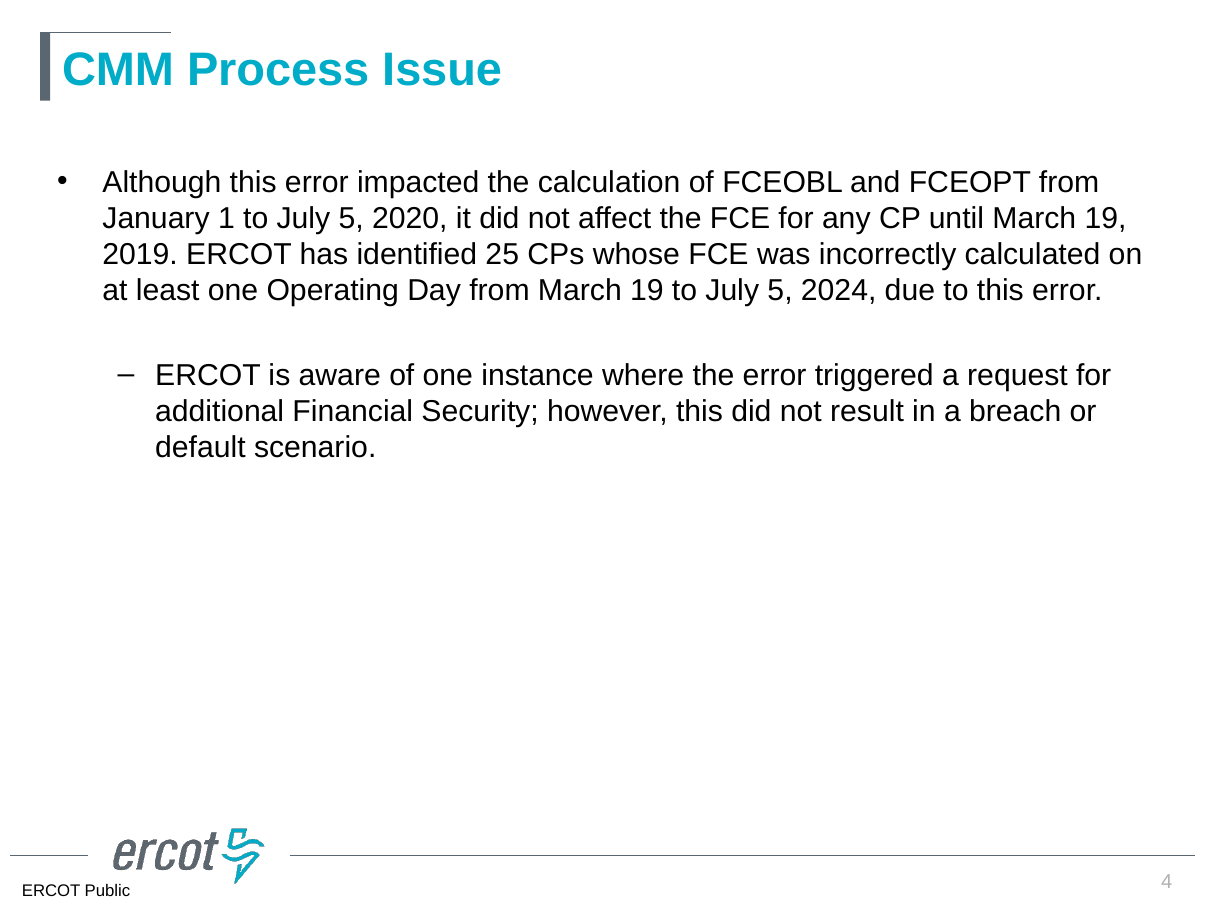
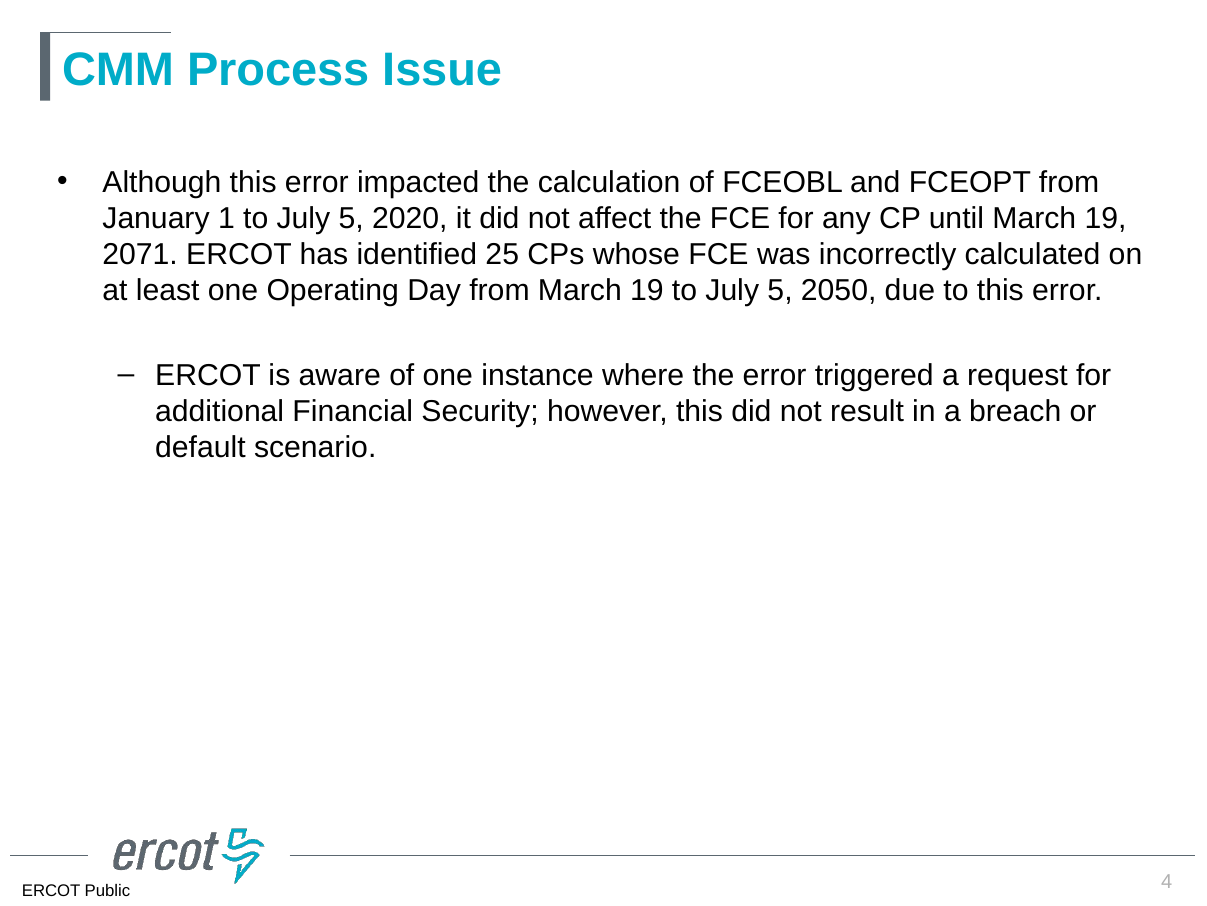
2019: 2019 -> 2071
2024: 2024 -> 2050
